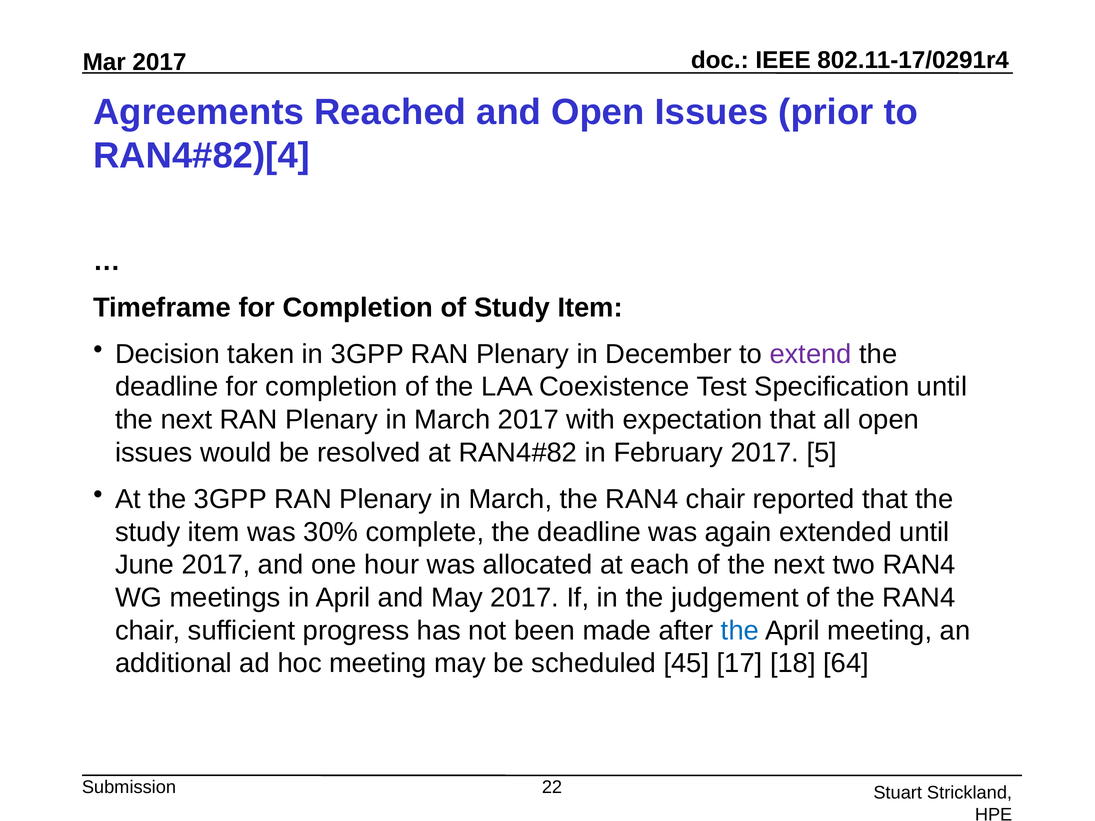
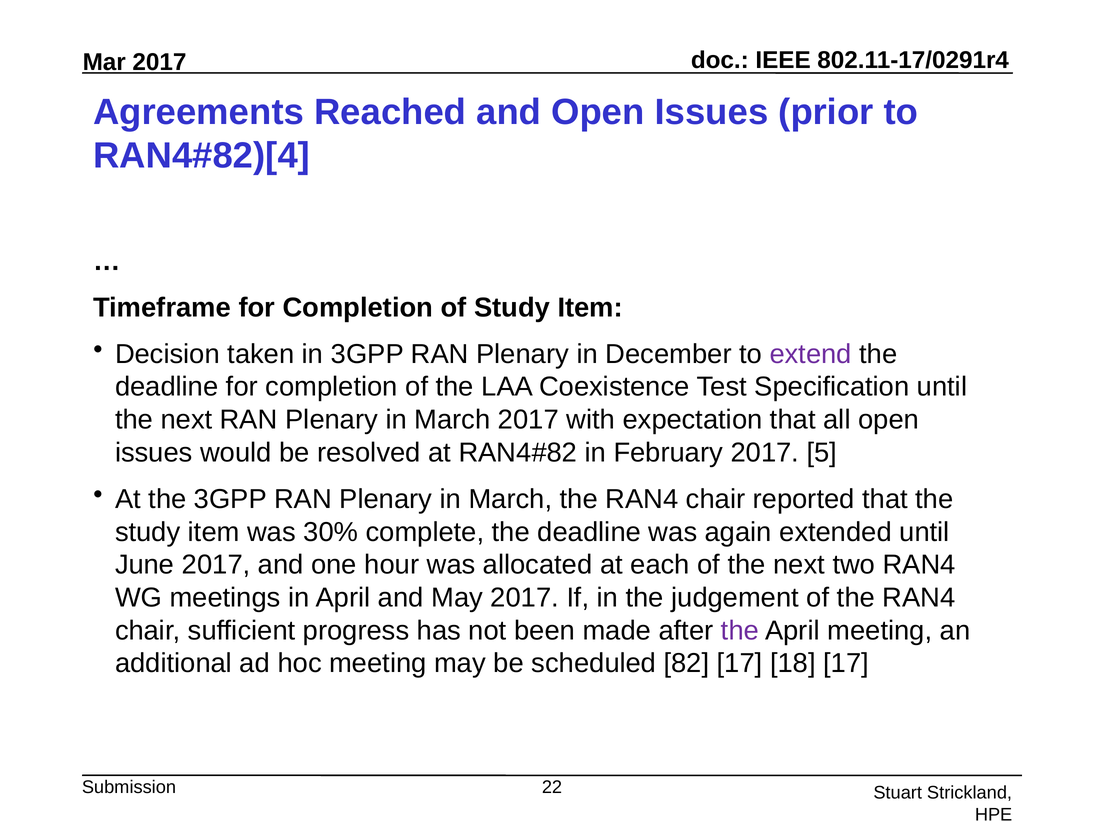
the at (740, 631) colour: blue -> purple
45: 45 -> 82
18 64: 64 -> 17
